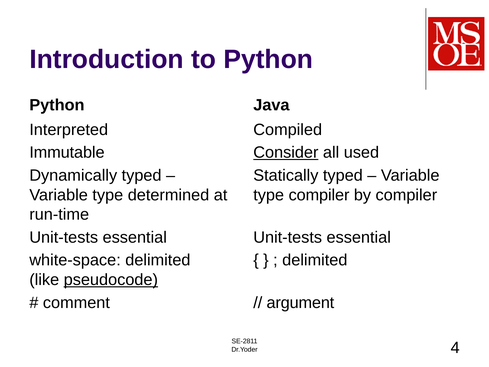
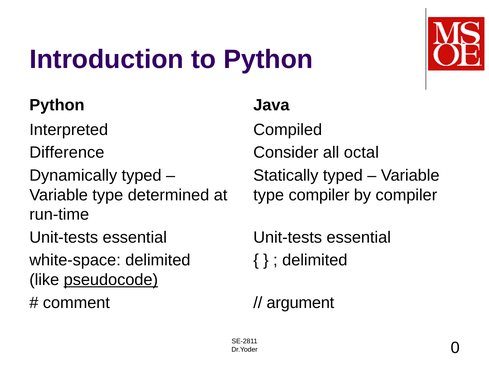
Immutable: Immutable -> Difference
Consider underline: present -> none
used: used -> octal
4: 4 -> 0
